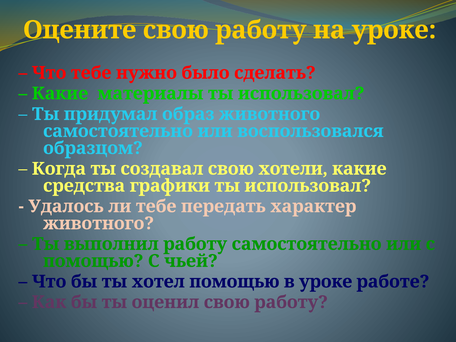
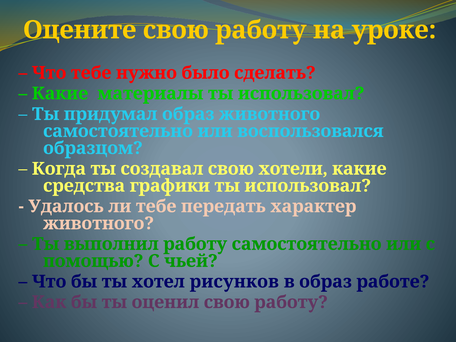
хотел помощью: помощью -> рисунков
в уроке: уроке -> образ
